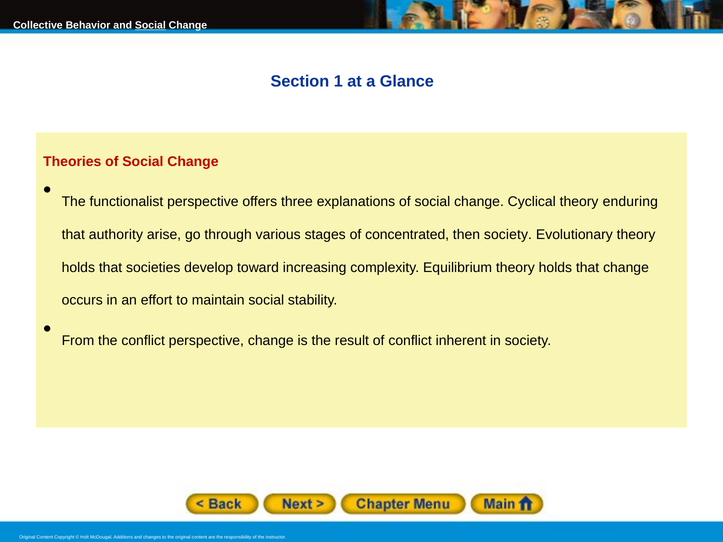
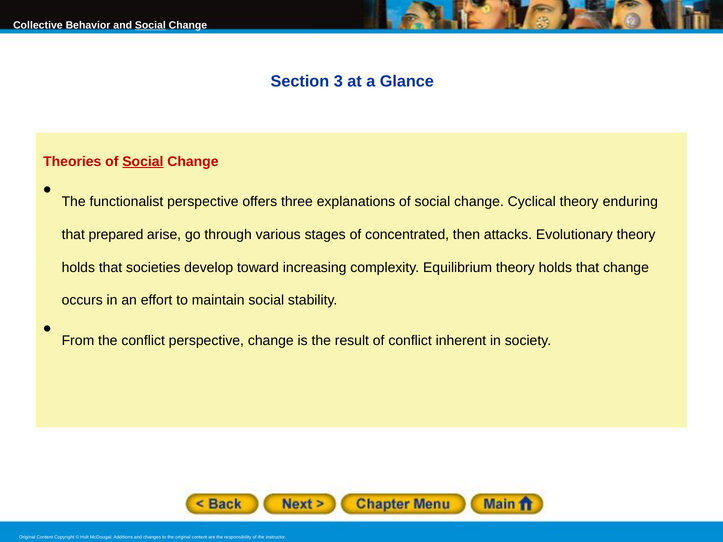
1: 1 -> 3
Social at (143, 162) underline: none -> present
authority: authority -> prepared
then society: society -> attacks
